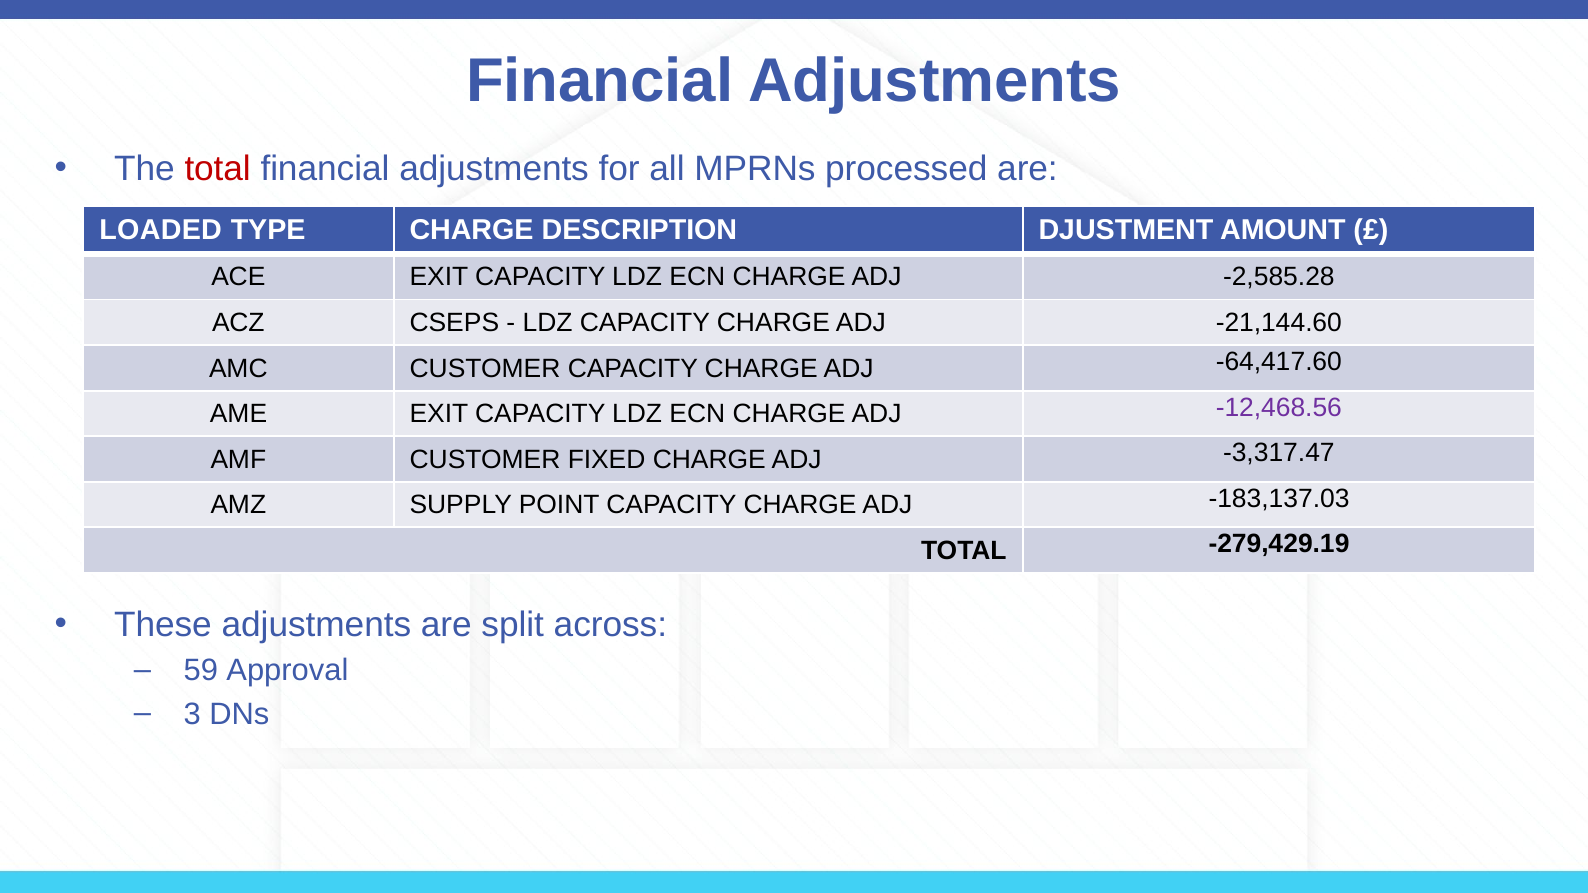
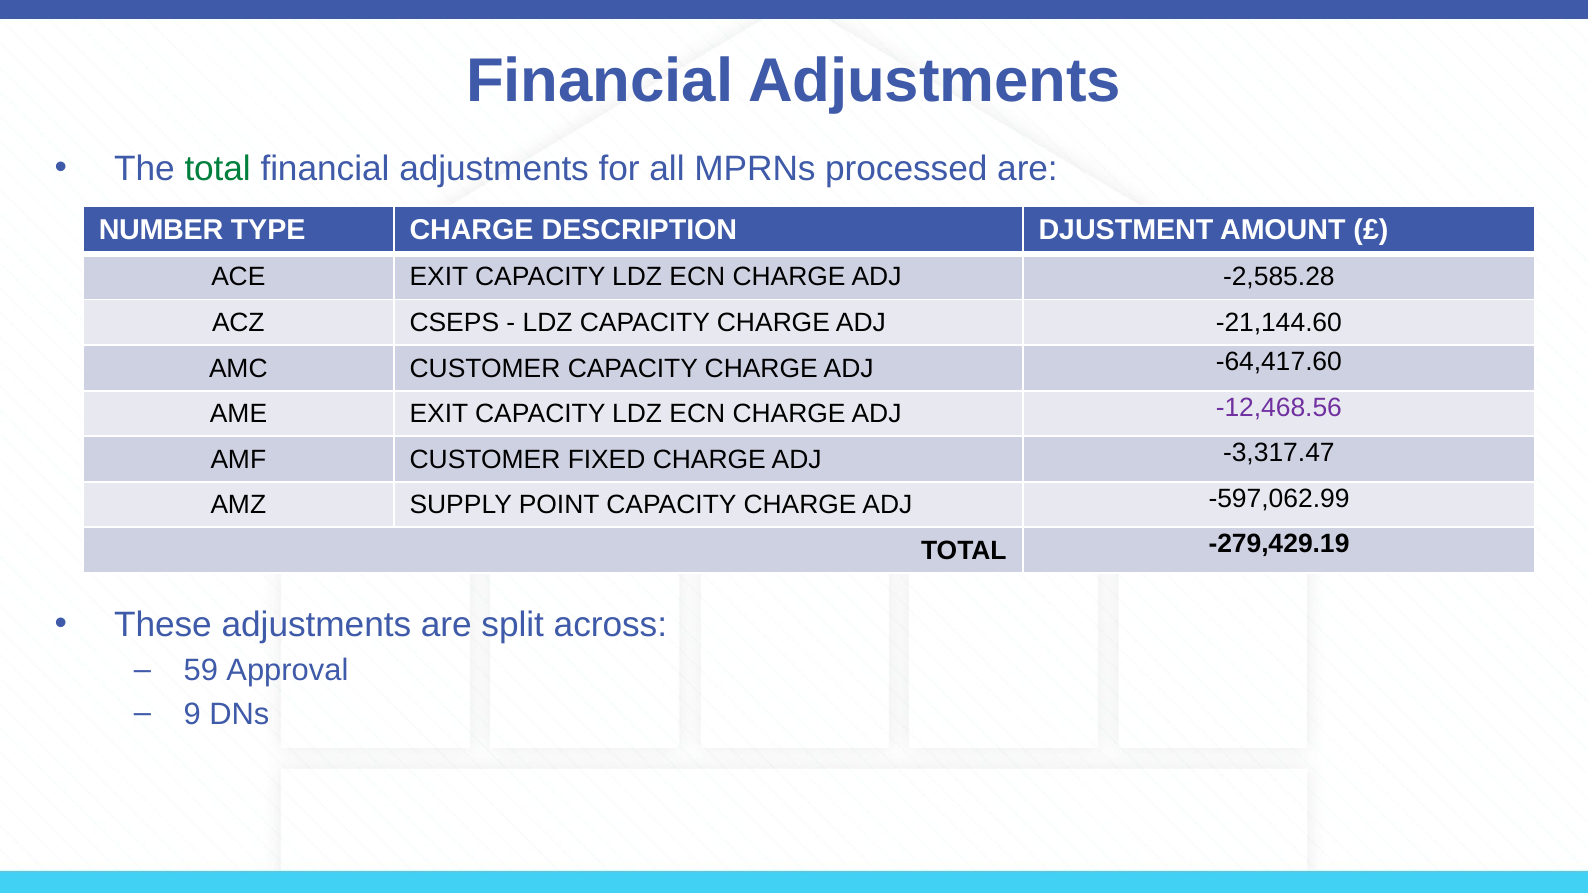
total at (218, 168) colour: red -> green
LOADED: LOADED -> NUMBER
-183,137.03: -183,137.03 -> -597,062.99
3: 3 -> 9
